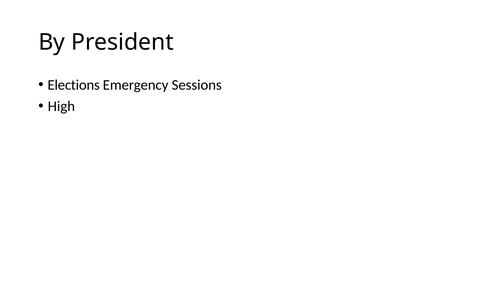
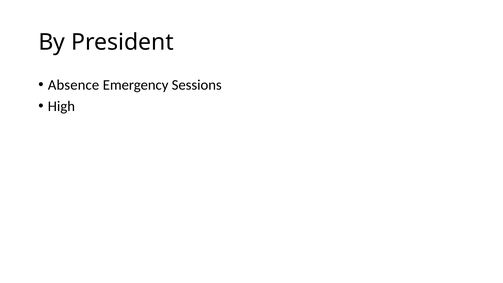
Elections: Elections -> Absence
